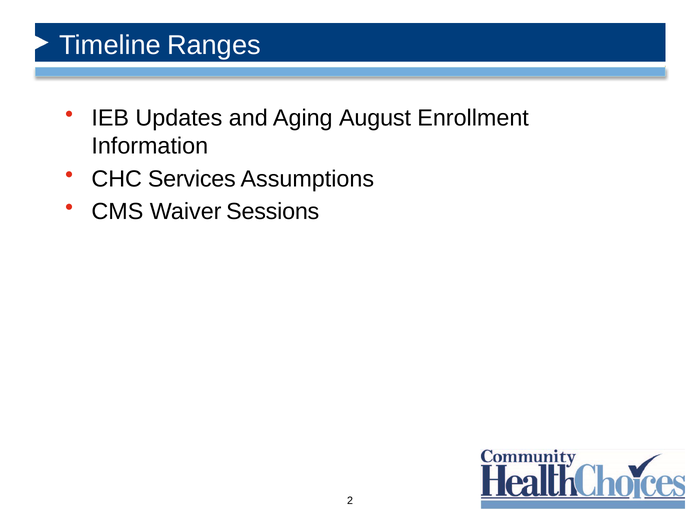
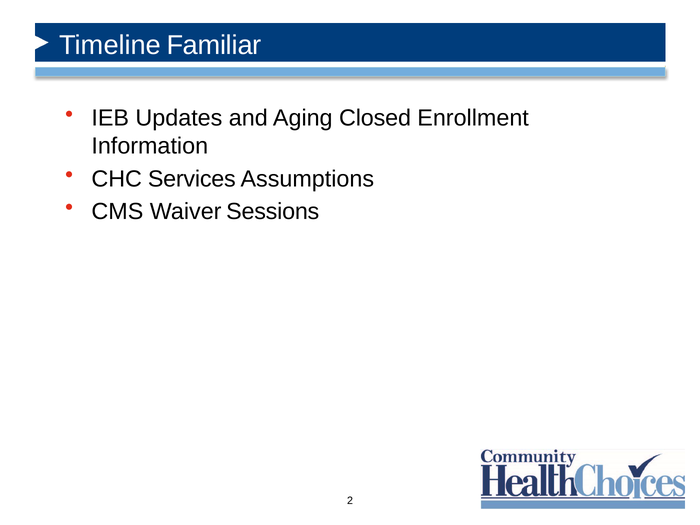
Ranges: Ranges -> Familiar
August: August -> Closed
